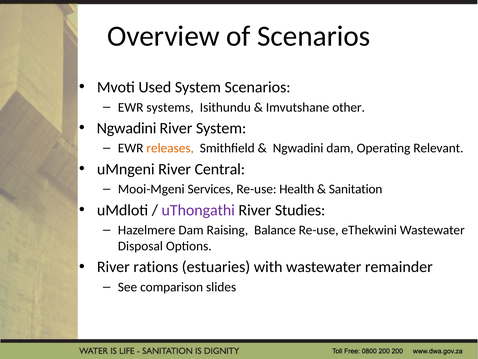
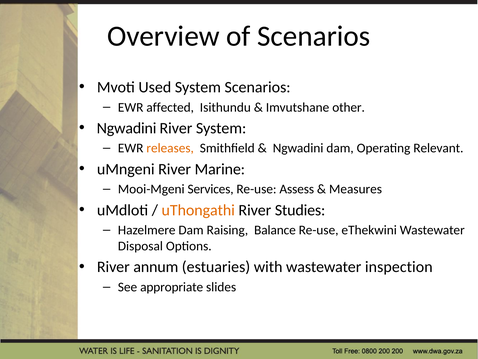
systems: systems -> affected
Central: Central -> Marine
Health: Health -> Assess
Sanitation: Sanitation -> Measures
uThongathi colour: purple -> orange
rations: rations -> annum
remainder: remainder -> inspection
comparison: comparison -> appropriate
